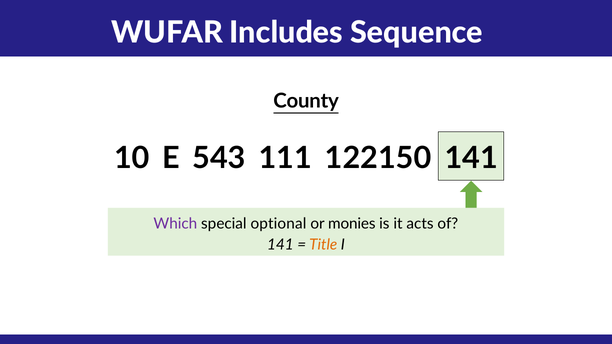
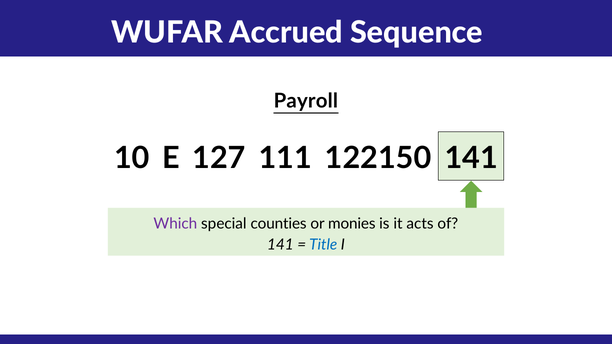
Includes: Includes -> Accrued
County: County -> Payroll
543: 543 -> 127
optional: optional -> counties
Title colour: orange -> blue
